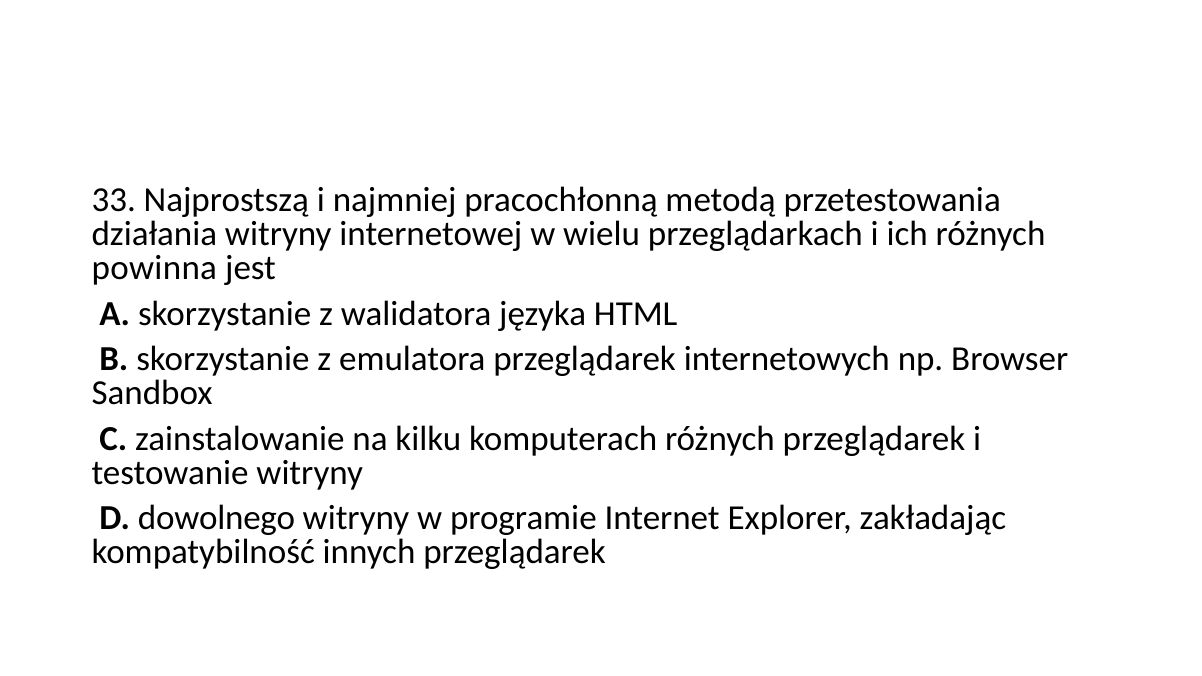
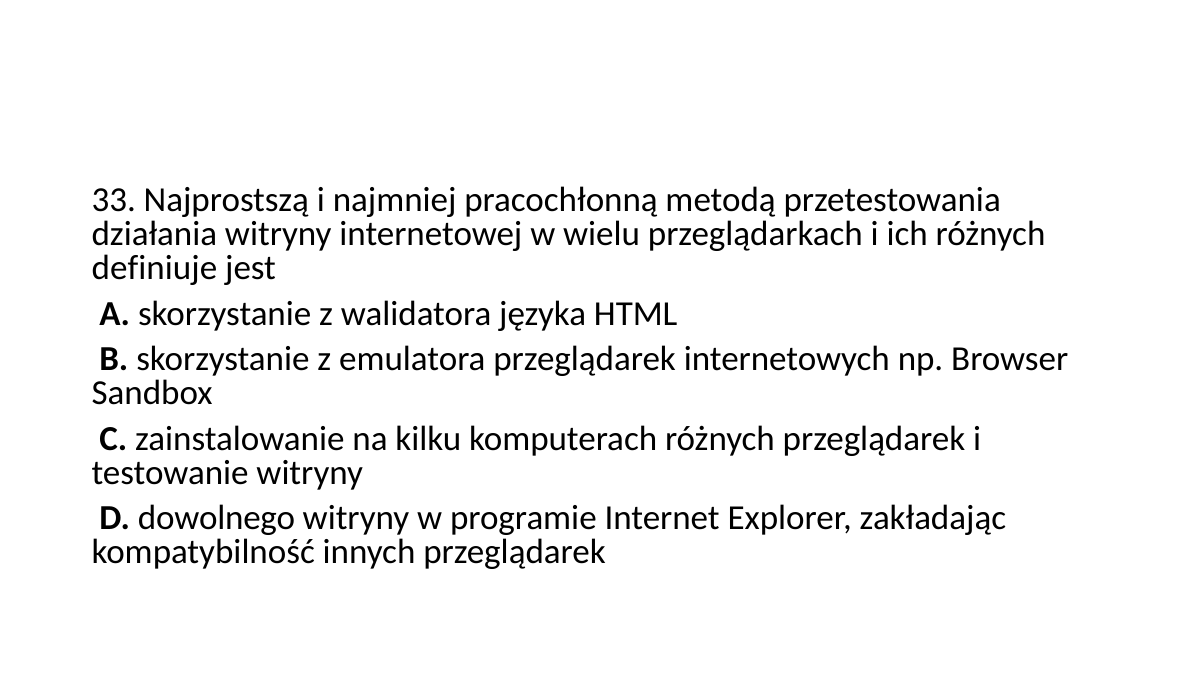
powinna: powinna -> definiuje
